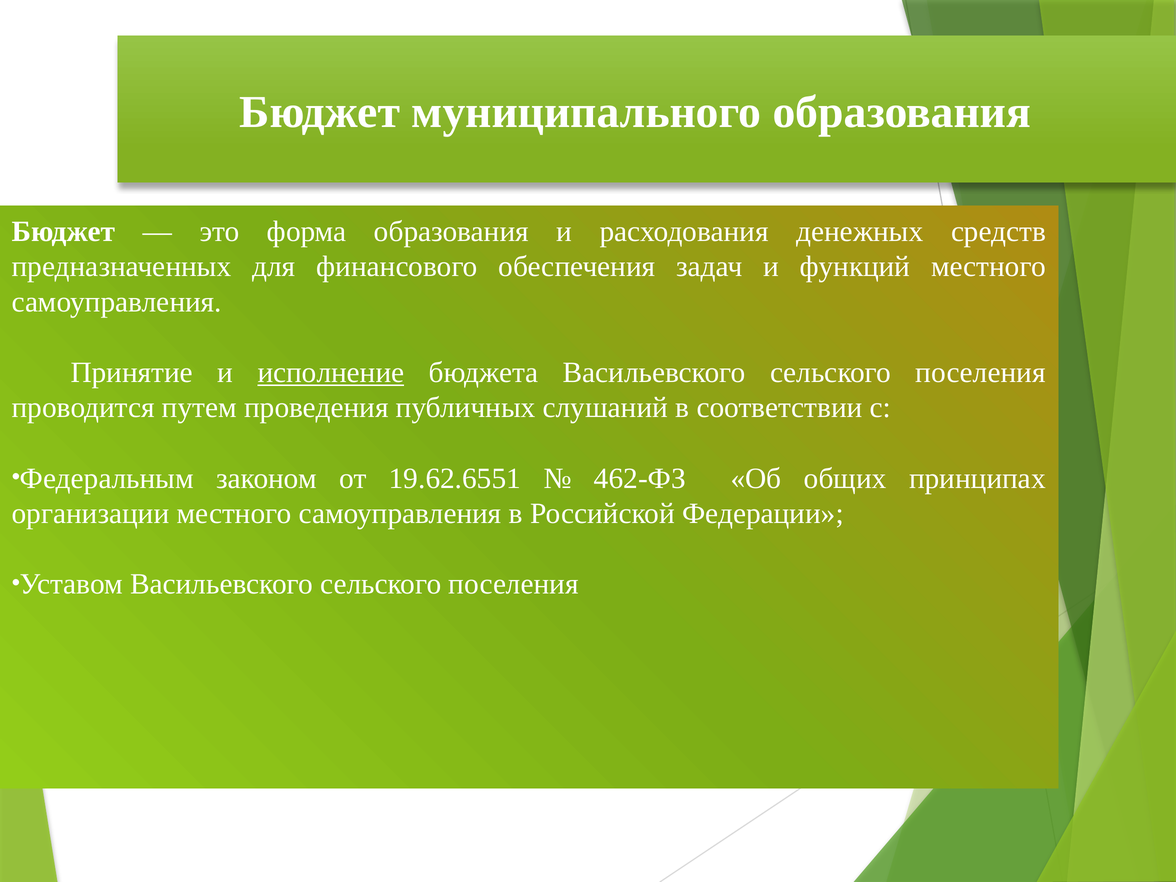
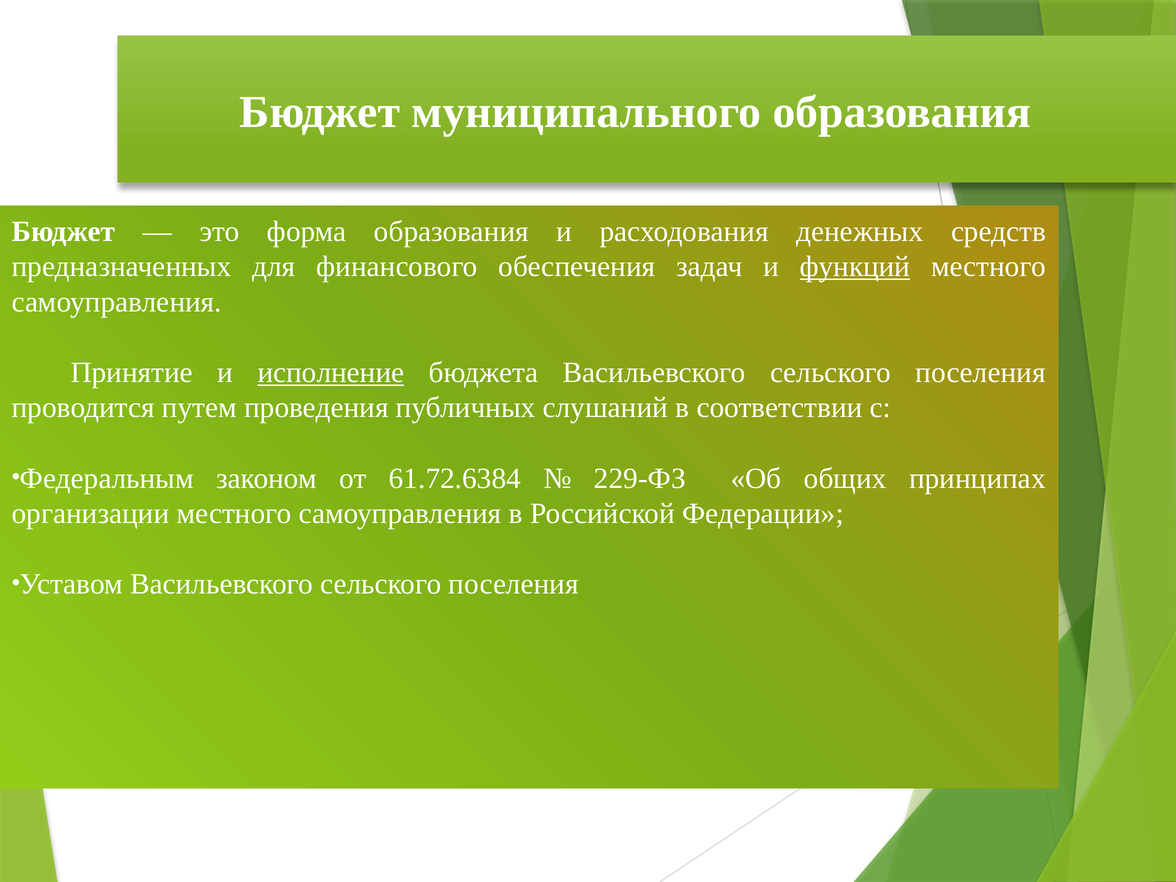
функций underline: none -> present
19.62.6551: 19.62.6551 -> 61.72.6384
462-ФЗ: 462-ФЗ -> 229-ФЗ
